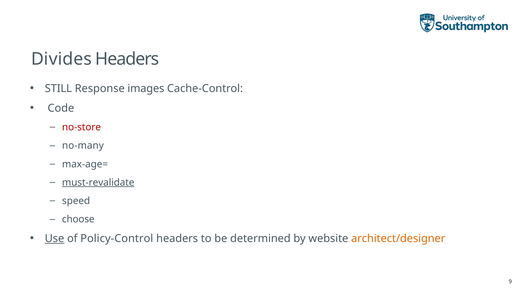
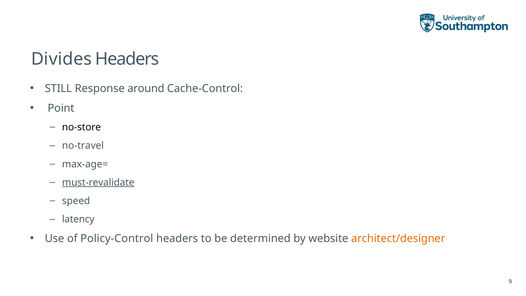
images: images -> around
Code: Code -> Point
no-store colour: red -> black
no-many: no-many -> no-travel
choose: choose -> latency
Use underline: present -> none
